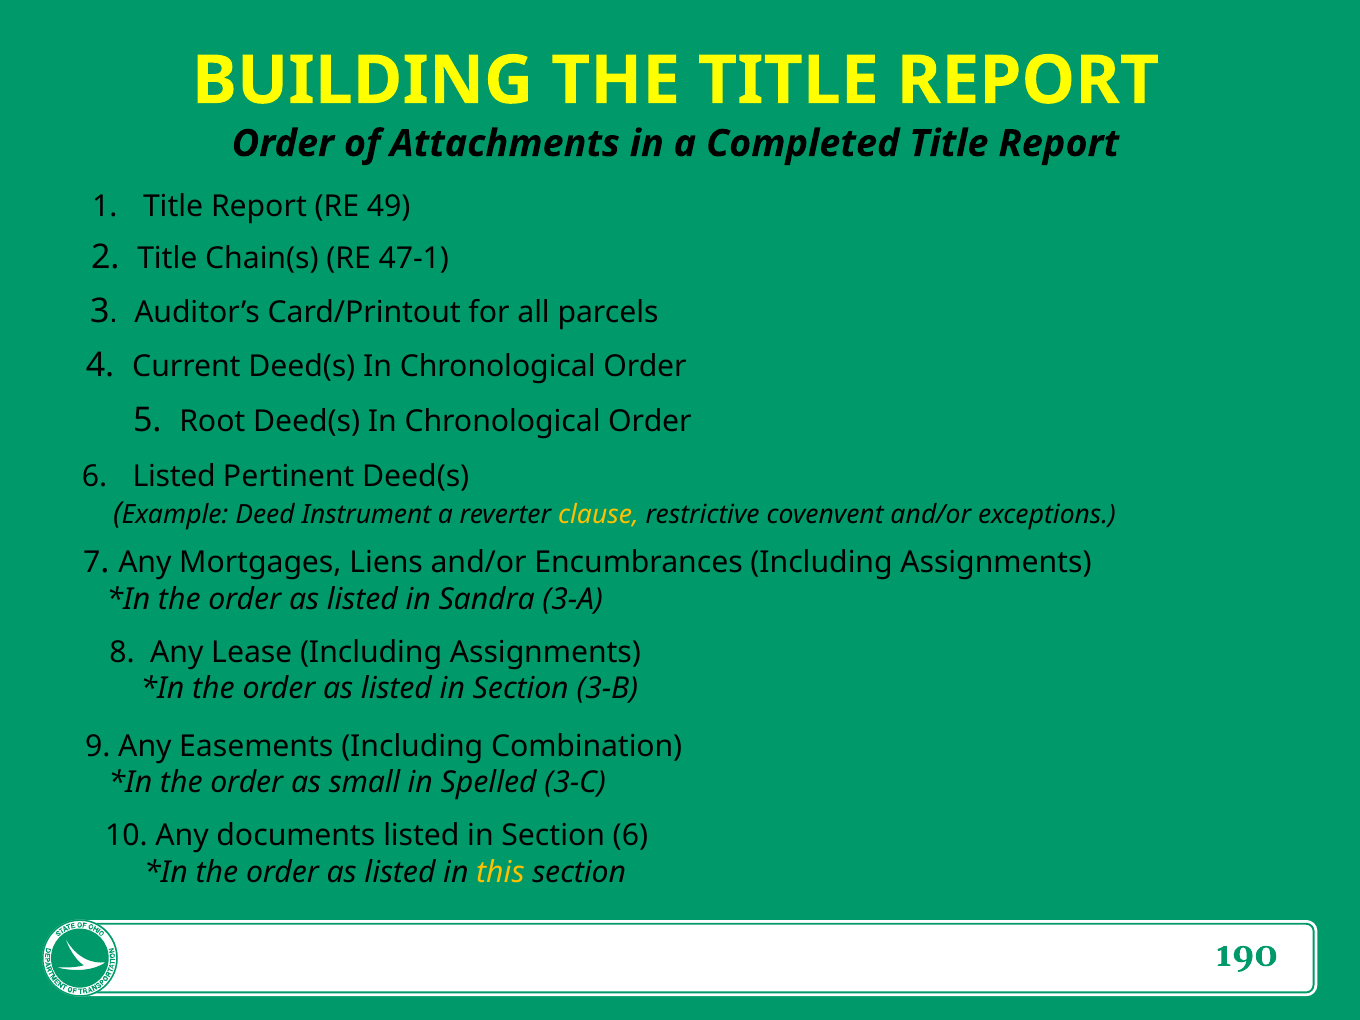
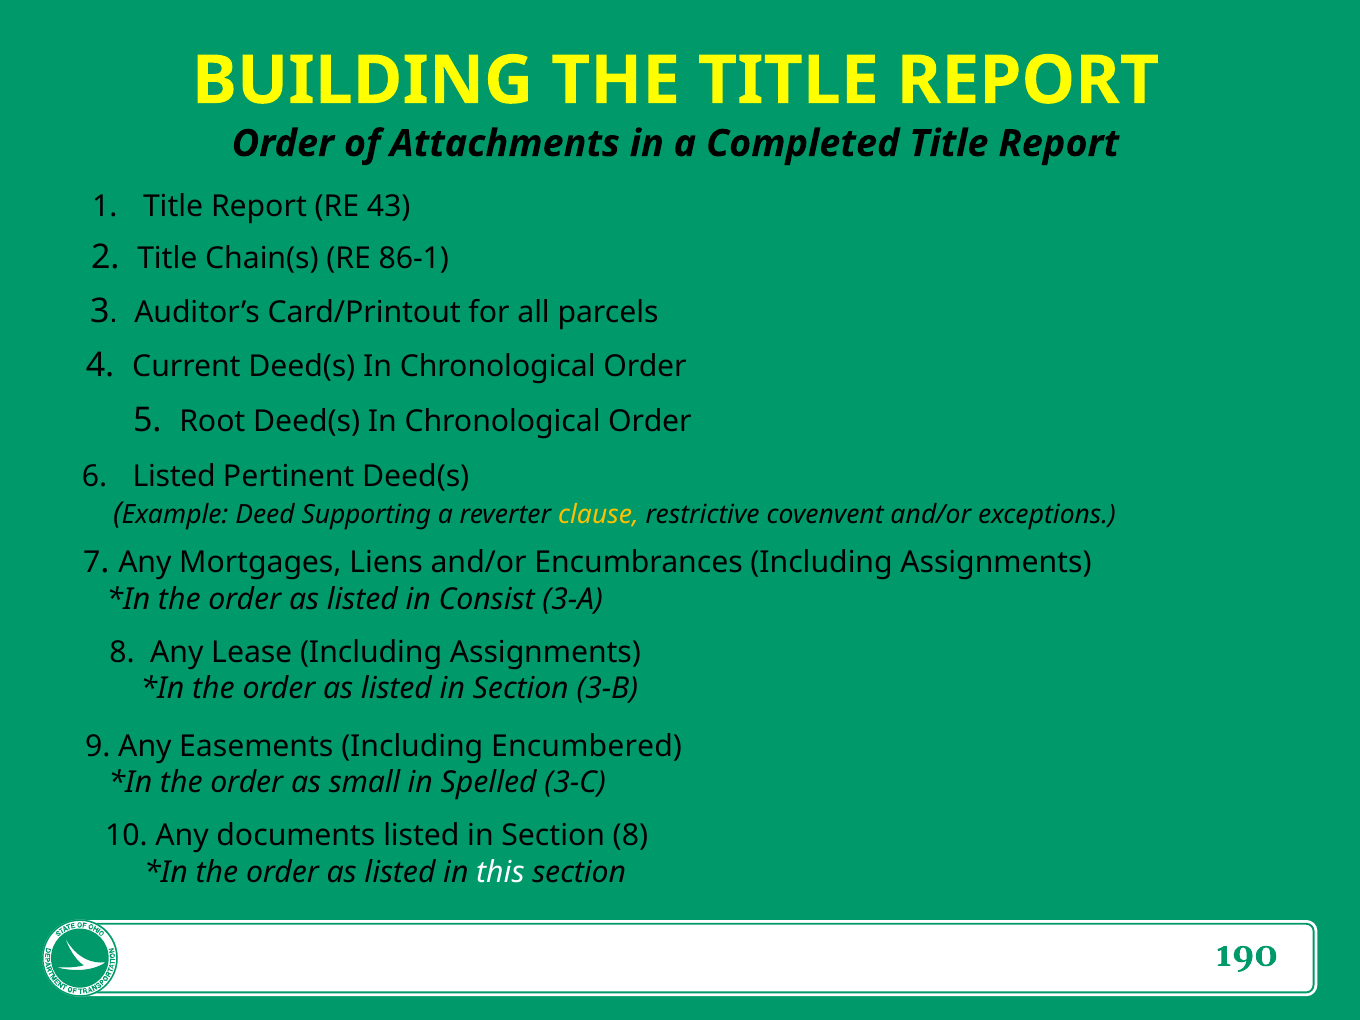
49: 49 -> 43
47-1: 47-1 -> 86-1
Instrument: Instrument -> Supporting
Sandra: Sandra -> Consist
Combination: Combination -> Encumbered
Section 6: 6 -> 8
this colour: yellow -> white
